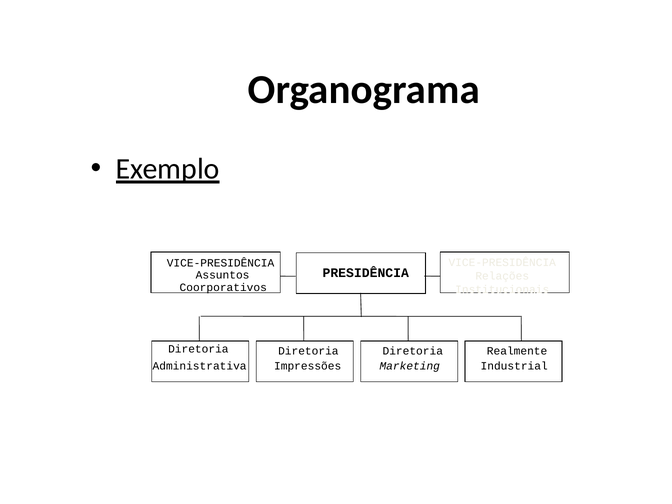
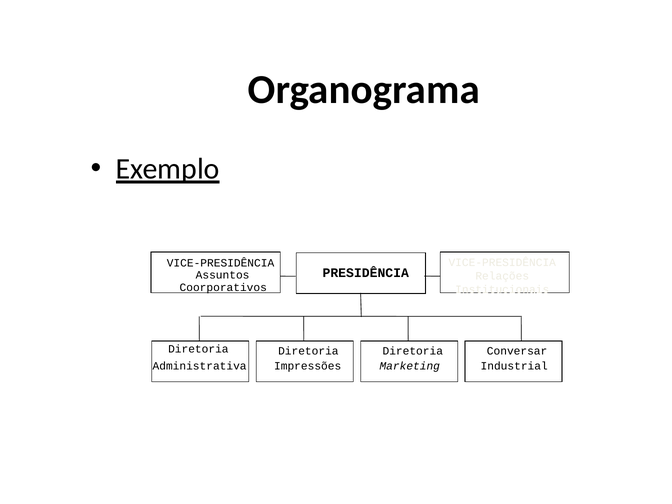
Realmente: Realmente -> Conversar
